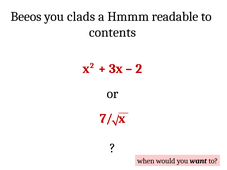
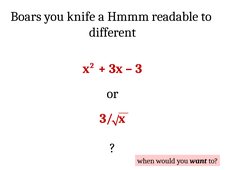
Beeos: Beeos -> Boars
clads: clads -> knife
contents: contents -> different
2 at (139, 69): 2 -> 3
7/: 7/ -> 3/
